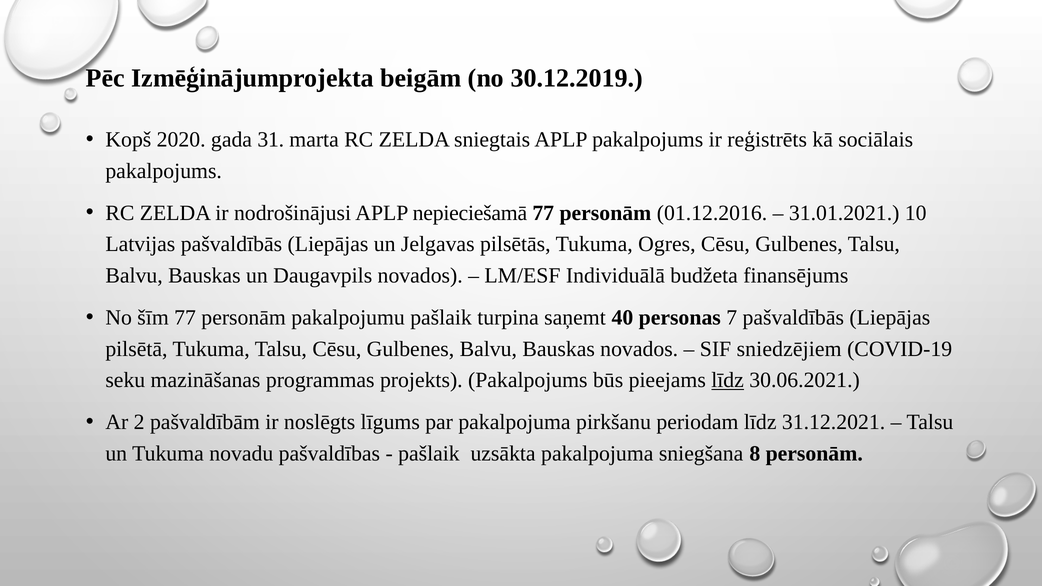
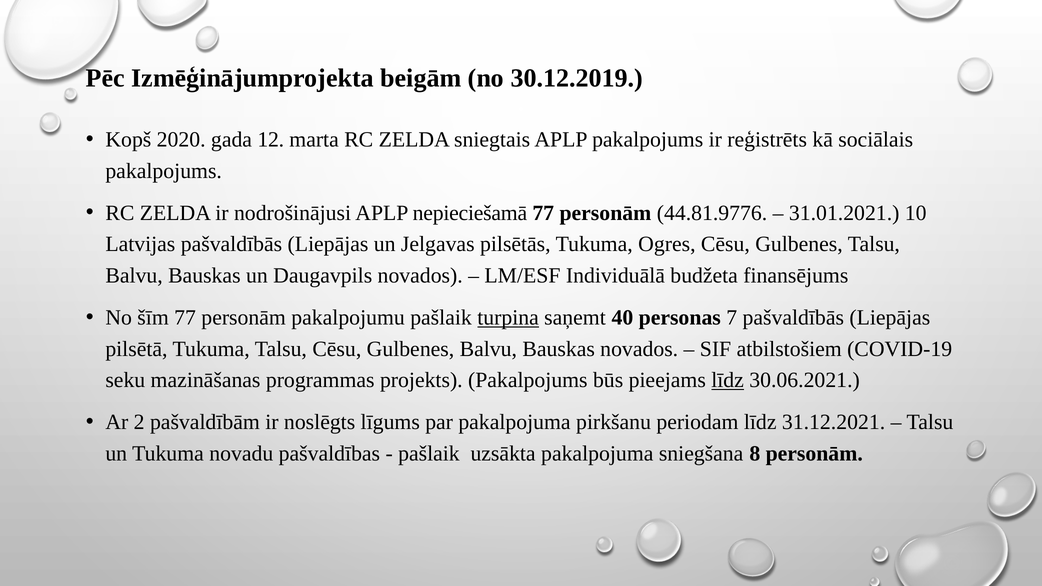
31: 31 -> 12
01.12.2016: 01.12.2016 -> 44.81.9776
turpina underline: none -> present
sniedzējiem: sniedzējiem -> atbilstošiem
